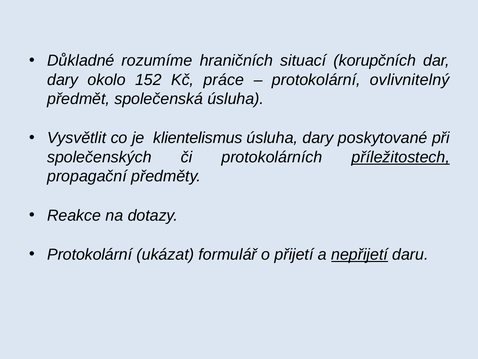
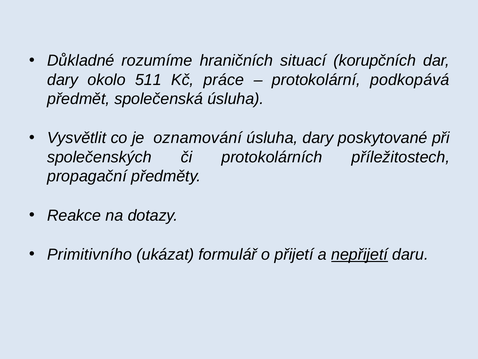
152: 152 -> 511
ovlivnitelný: ovlivnitelný -> podkopává
klientelismus: klientelismus -> oznamování
příležitostech underline: present -> none
Protokolární at (90, 254): Protokolární -> Primitivního
